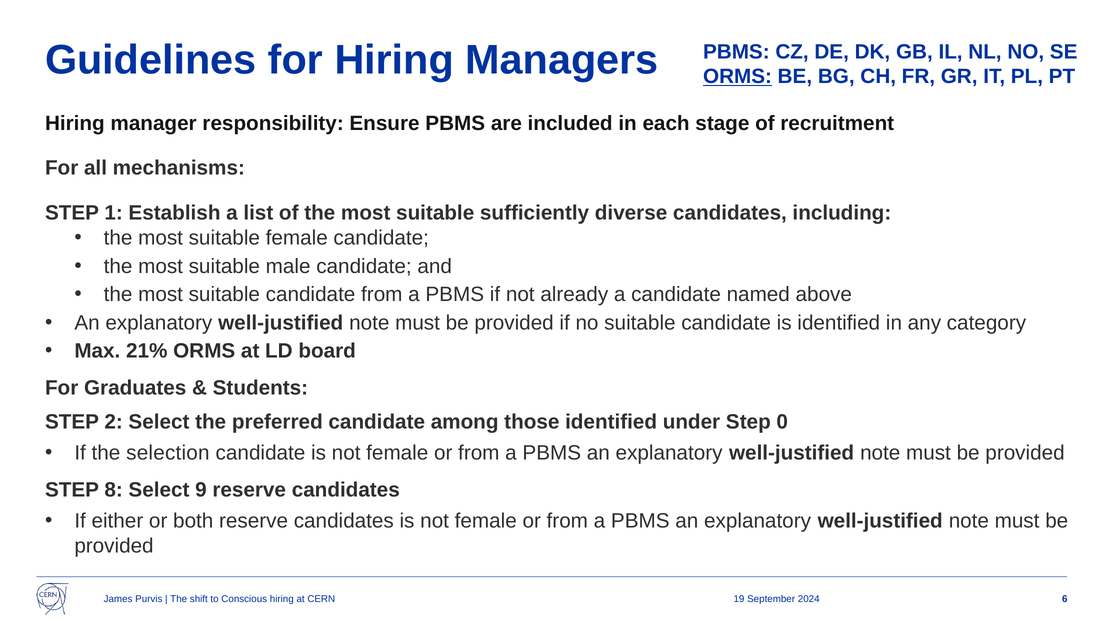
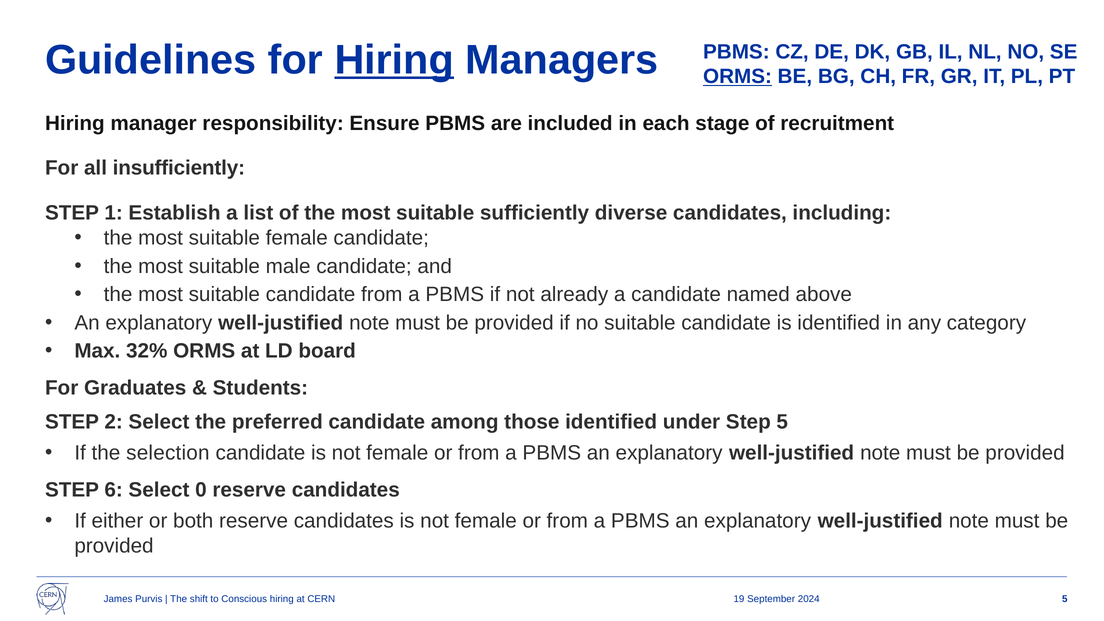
Hiring at (394, 60) underline: none -> present
mechanisms: mechanisms -> insufficiently
21%: 21% -> 32%
Step 0: 0 -> 5
8: 8 -> 6
9: 9 -> 0
CERN 6: 6 -> 5
